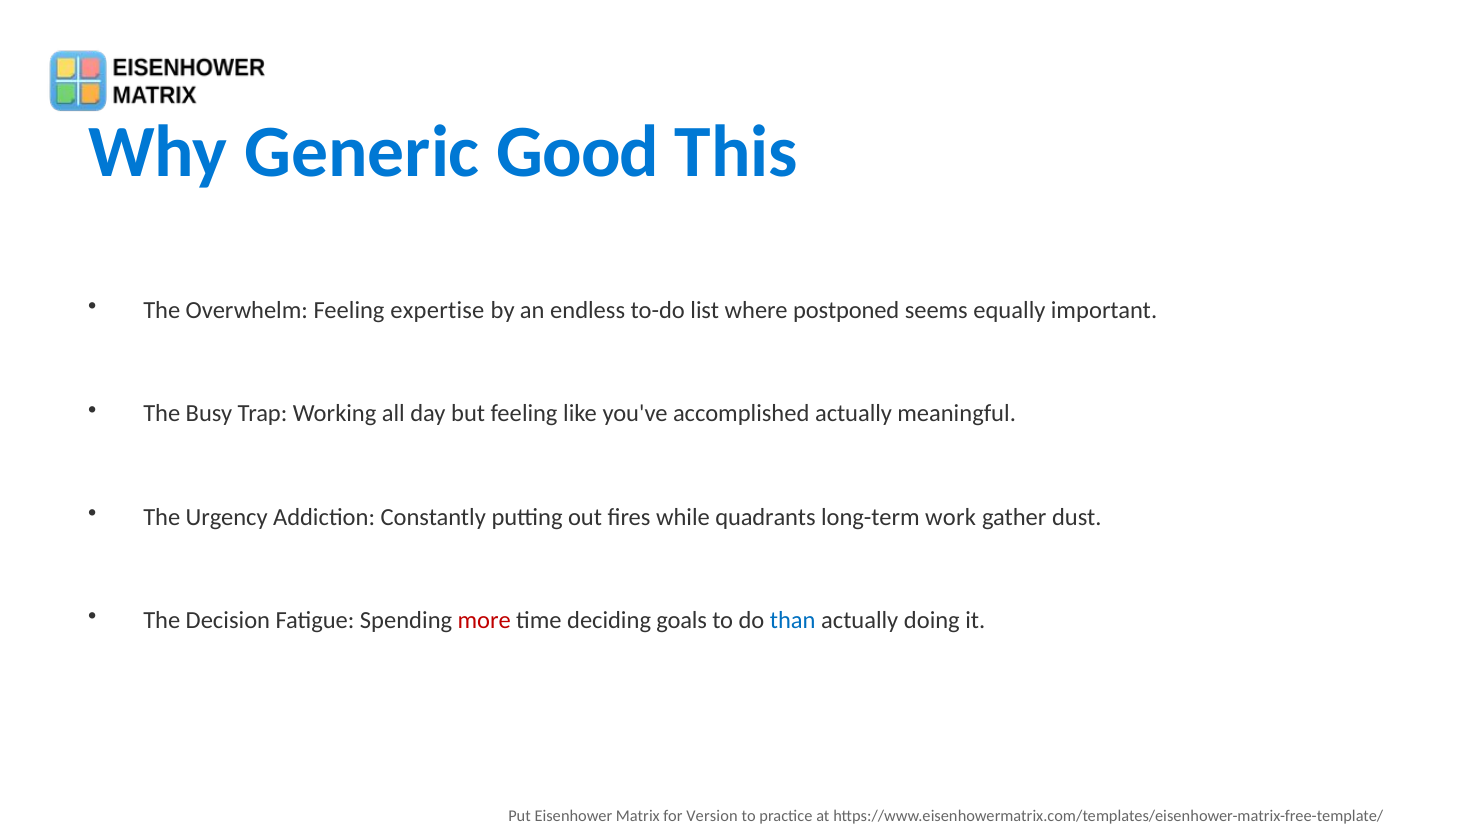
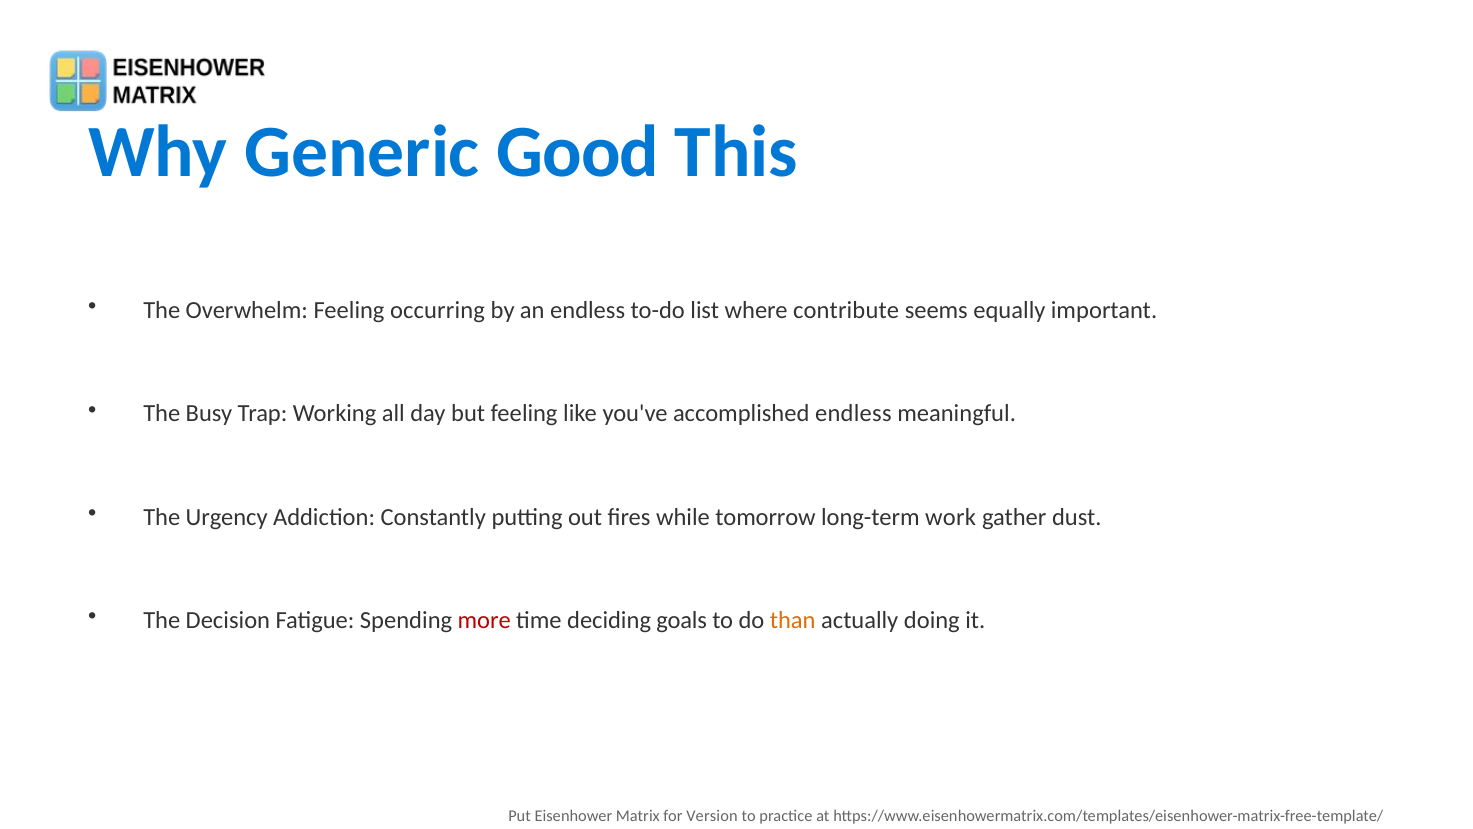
expertise: expertise -> occurring
postponed: postponed -> contribute
accomplished actually: actually -> endless
quadrants: quadrants -> tomorrow
than colour: blue -> orange
